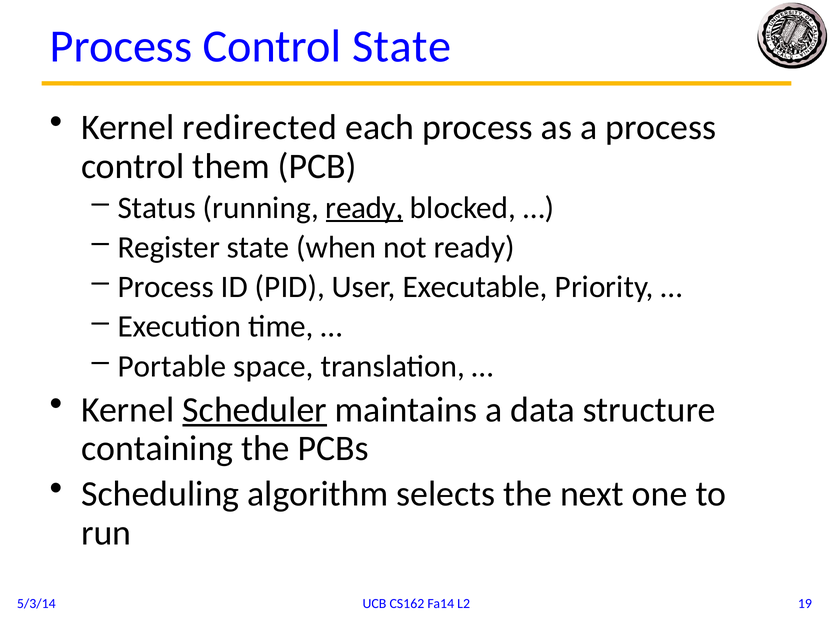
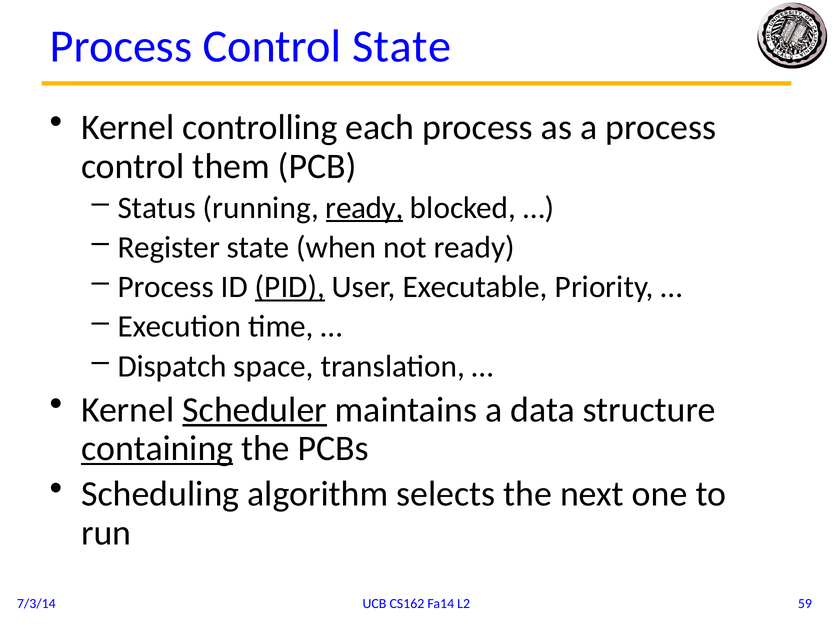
redirected: redirected -> controlling
PID underline: none -> present
Portable: Portable -> Dispatch
containing underline: none -> present
5/3/14: 5/3/14 -> 7/3/14
19: 19 -> 59
